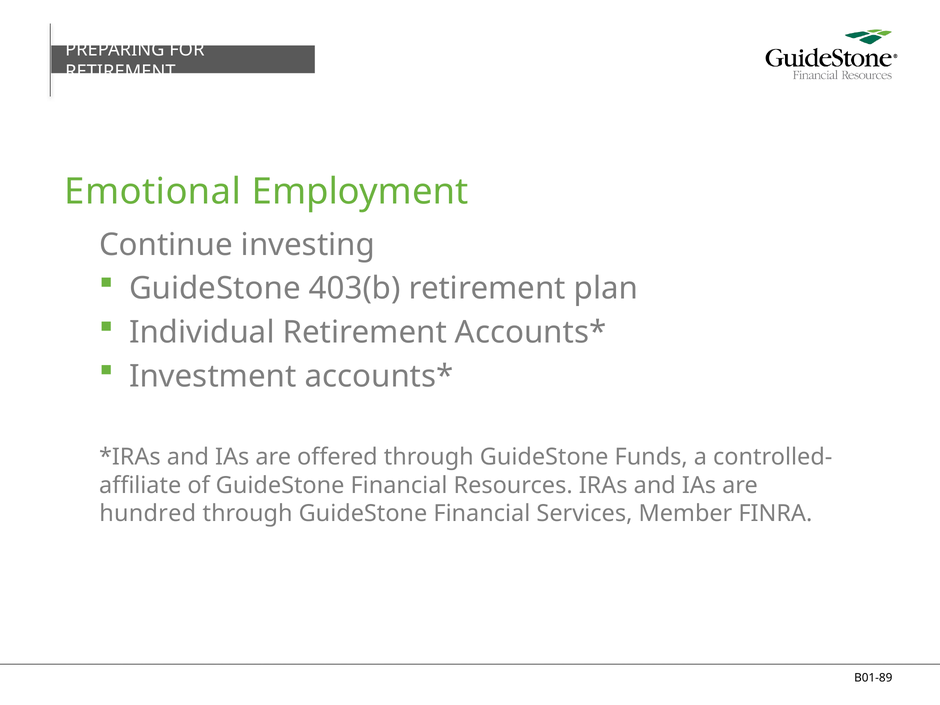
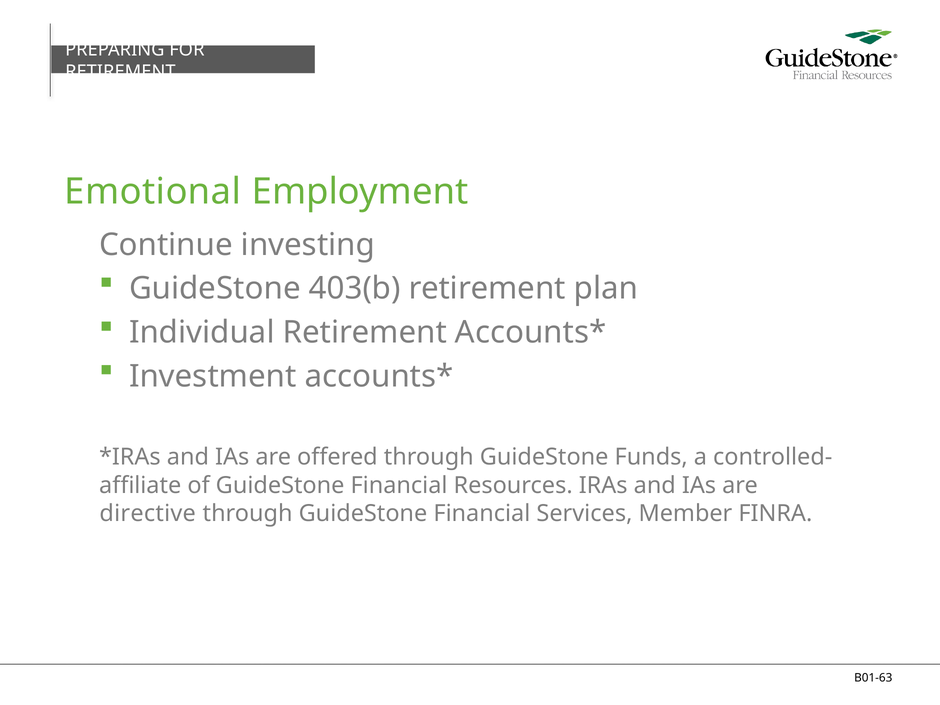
hundred: hundred -> directive
B01-89: B01-89 -> B01-63
